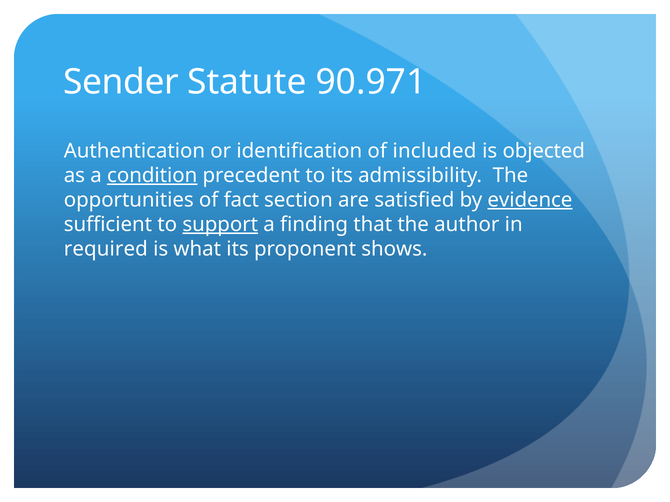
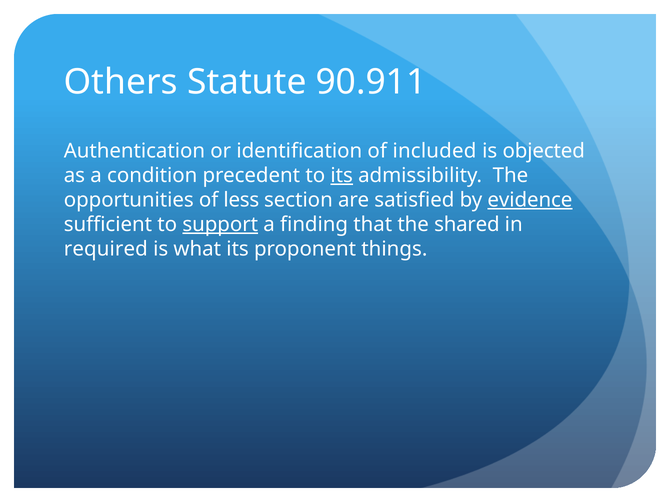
Sender: Sender -> Others
90.971: 90.971 -> 90.911
condition underline: present -> none
its at (342, 176) underline: none -> present
fact: fact -> less
author: author -> shared
shows: shows -> things
